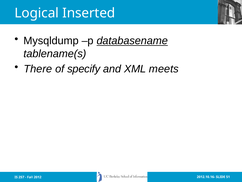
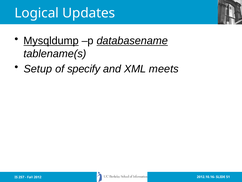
Inserted: Inserted -> Updates
Mysqldump underline: none -> present
There: There -> Setup
